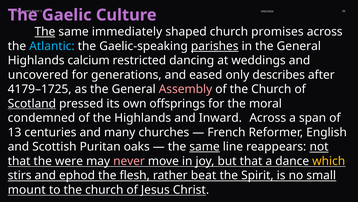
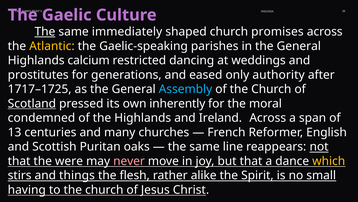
Atlantic colour: light blue -> yellow
parishes underline: present -> none
uncovered: uncovered -> prostitutes
describes: describes -> authority
4179–1725: 4179–1725 -> 1717–1725
Assembly colour: pink -> light blue
offsprings: offsprings -> inherently
Inward: Inward -> Ireland
same at (205, 146) underline: present -> none
ephod: ephod -> things
beat: beat -> alike
mount: mount -> having
